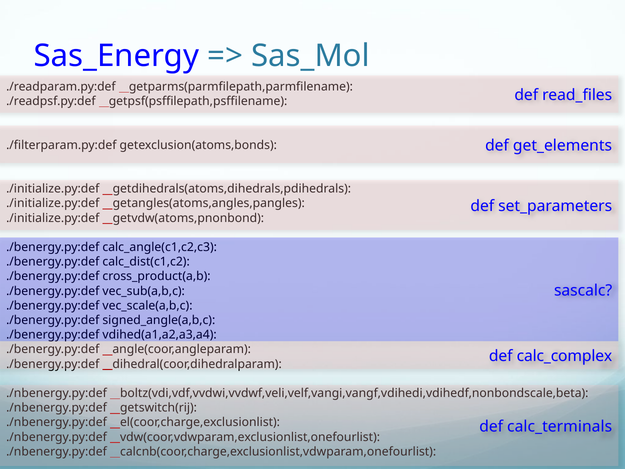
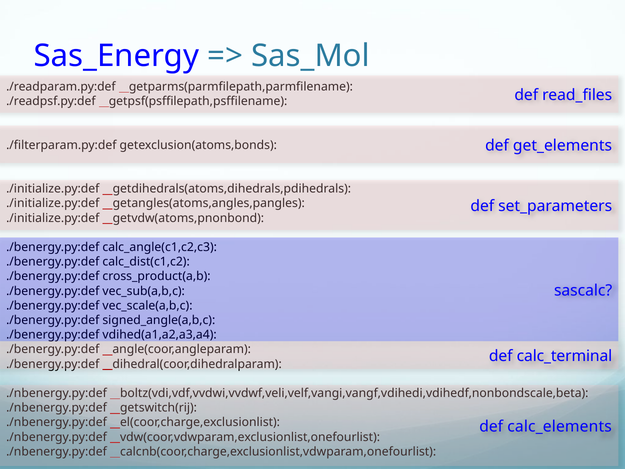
calc_complex: calc_complex -> calc_terminal
calc_terminals: calc_terminals -> calc_elements
